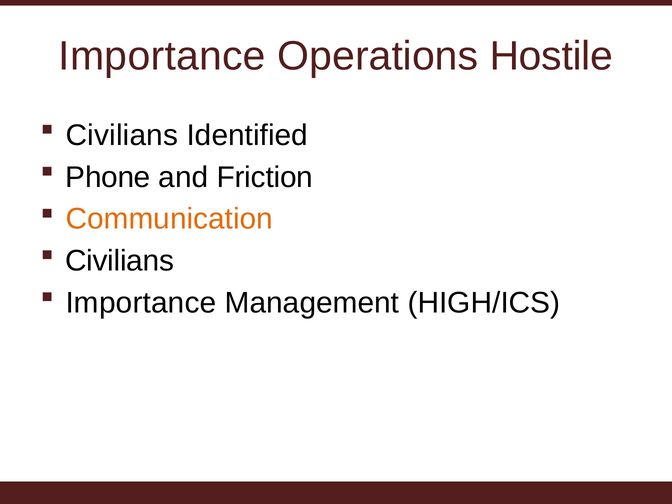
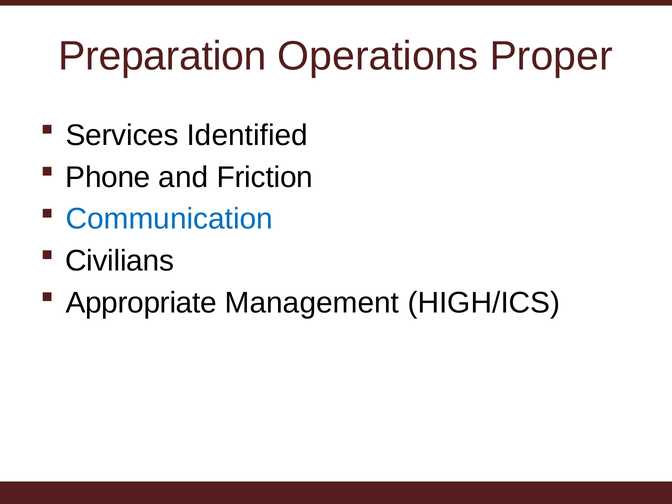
Importance at (162, 56): Importance -> Preparation
Hostile: Hostile -> Proper
Civilians at (122, 135): Civilians -> Services
Communication colour: orange -> blue
Importance at (141, 303): Importance -> Appropriate
